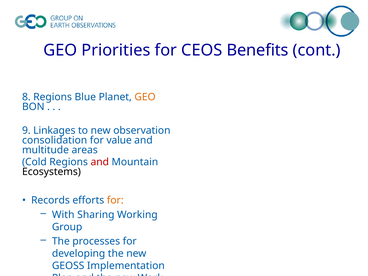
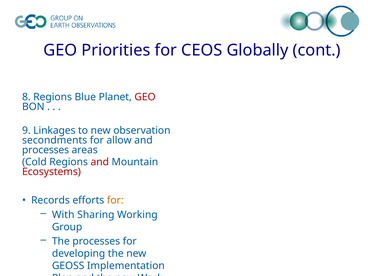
Benefits: Benefits -> Globally
GEO at (145, 97) colour: orange -> red
consolidation at (55, 140): consolidation -> secondments
value: value -> allow
multitude at (45, 150): multitude -> processes
Ecosystems colour: black -> red
